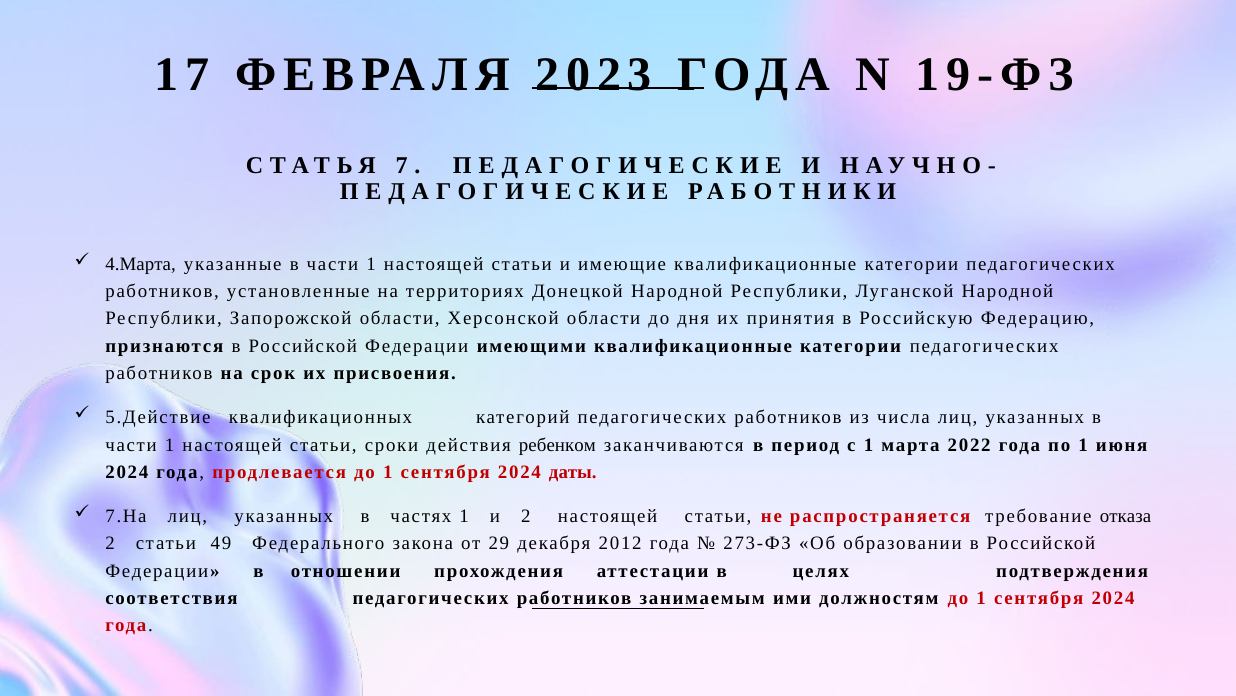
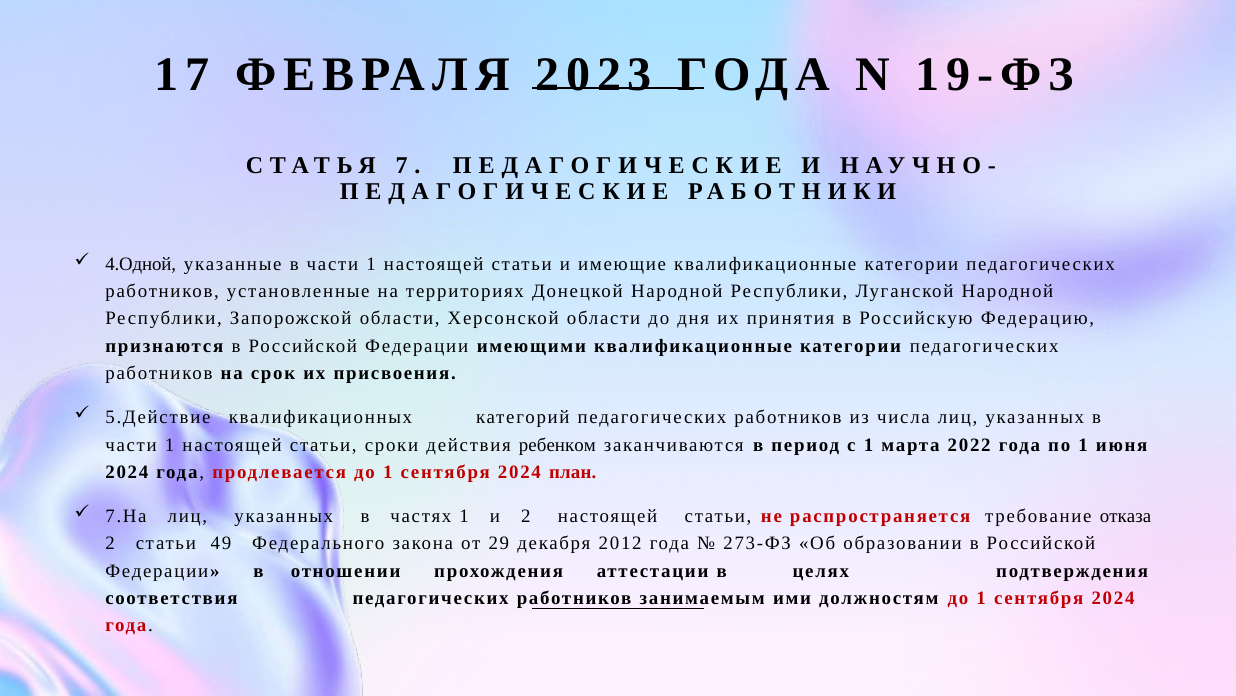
4.Марта: 4.Марта -> 4.Одной
даты: даты -> план
